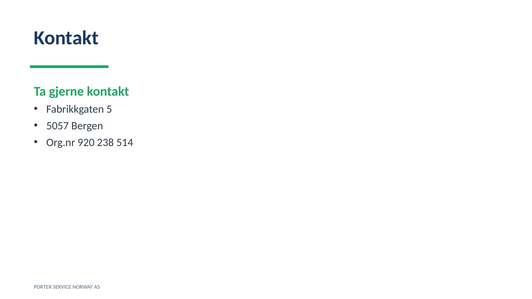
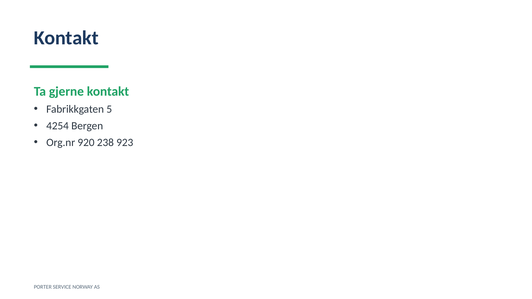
5057: 5057 -> 4254
514: 514 -> 923
